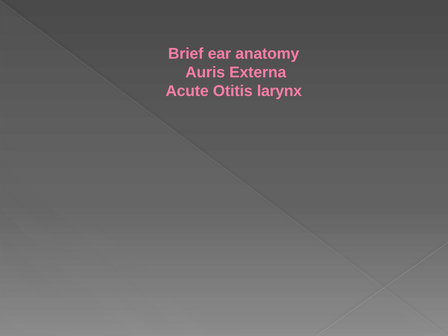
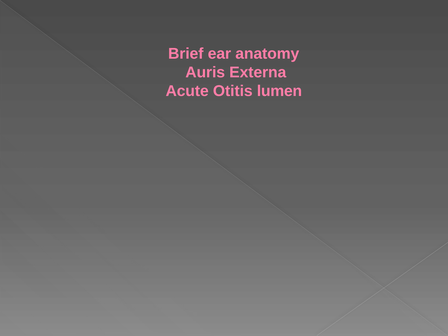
larynx: larynx -> lumen
